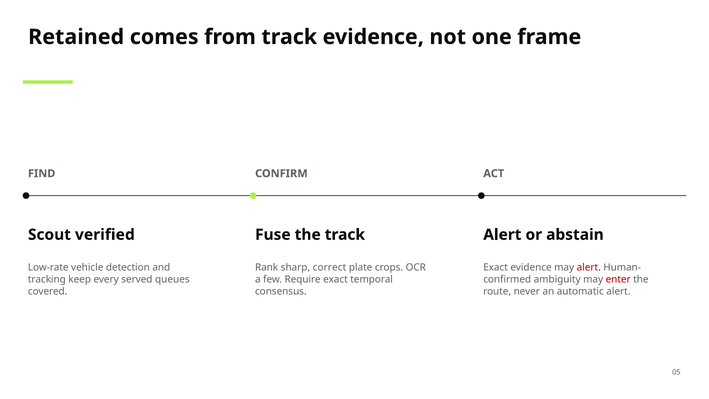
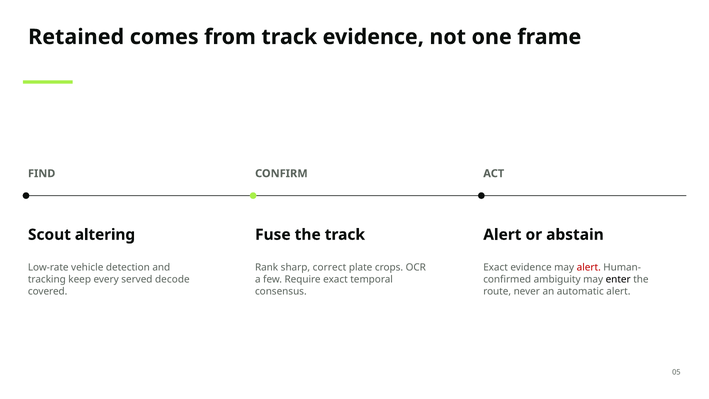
verified: verified -> altering
queues: queues -> decode
enter colour: red -> black
